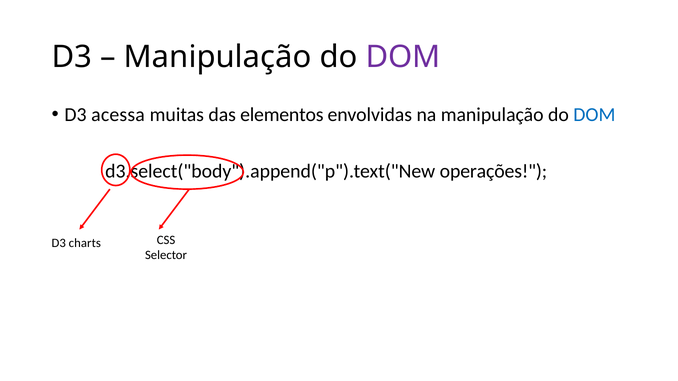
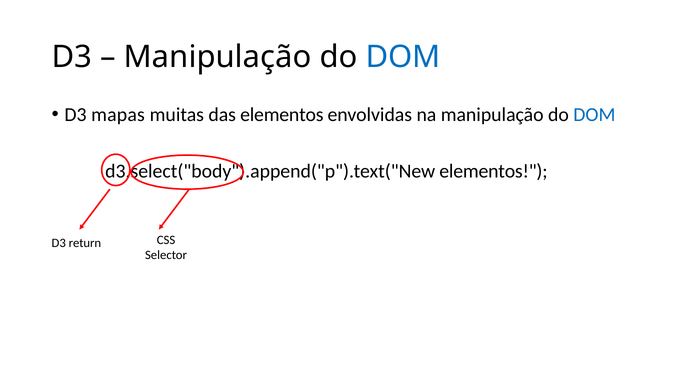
DOM at (403, 57) colour: purple -> blue
acessa: acessa -> mapas
d3.select("body").append("p").text("New operações: operações -> elementos
charts: charts -> return
